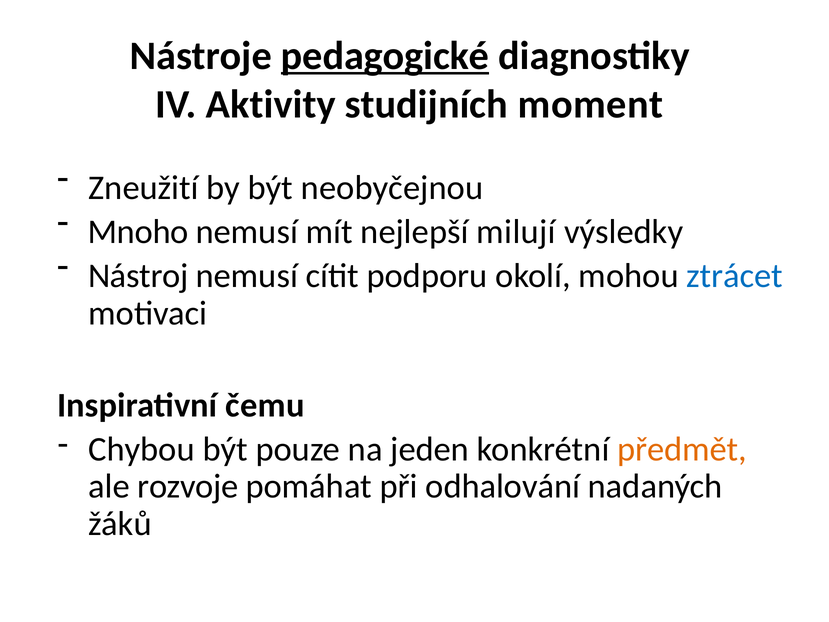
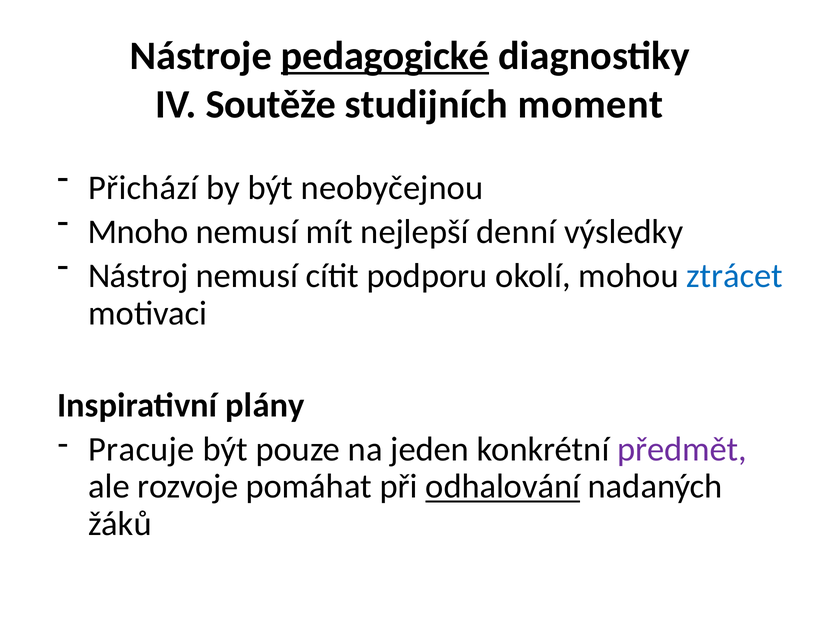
Aktivity: Aktivity -> Soutěže
Zneužití: Zneužití -> Přichází
milují: milují -> denní
čemu: čemu -> plány
Chybou: Chybou -> Pracuje
předmět colour: orange -> purple
odhalování underline: none -> present
